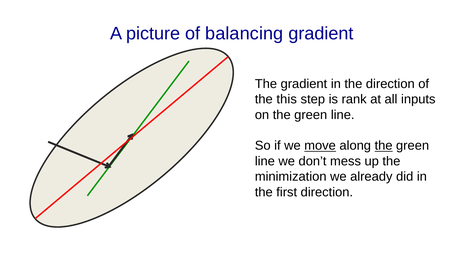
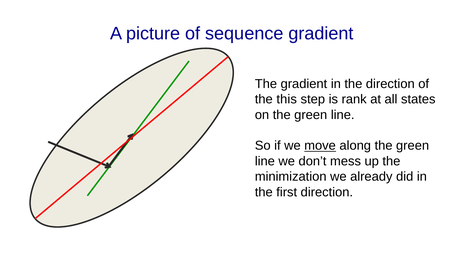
balancing: balancing -> sequence
inputs: inputs -> states
the at (384, 146) underline: present -> none
